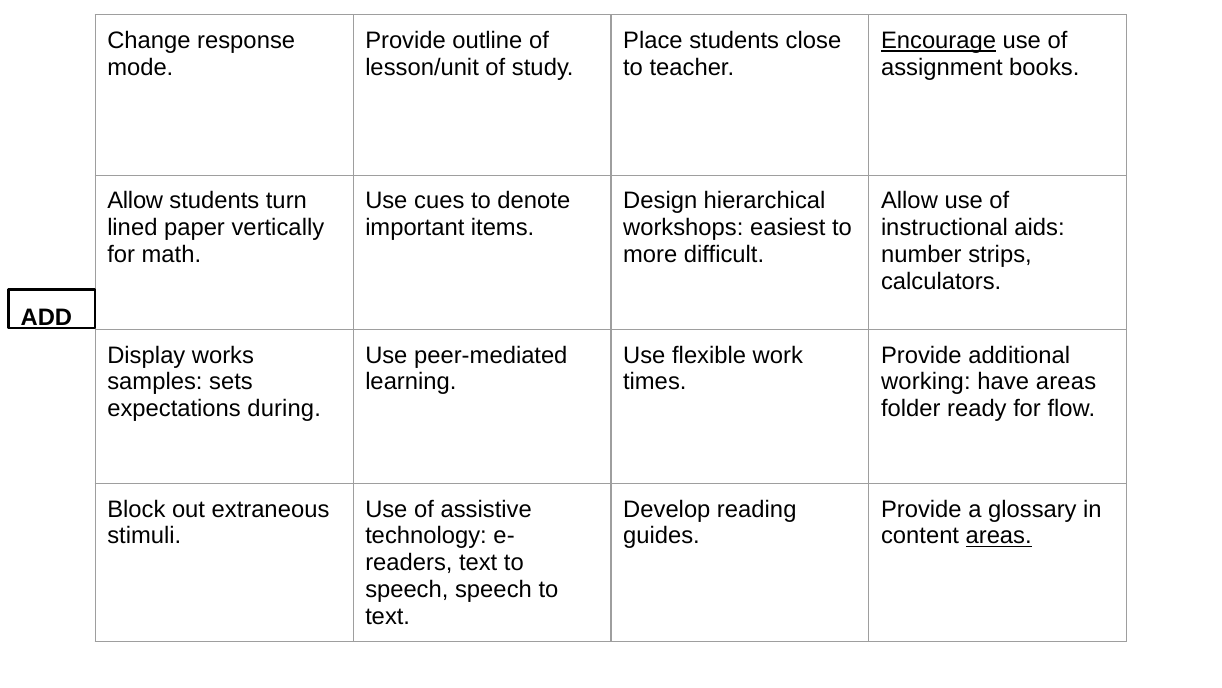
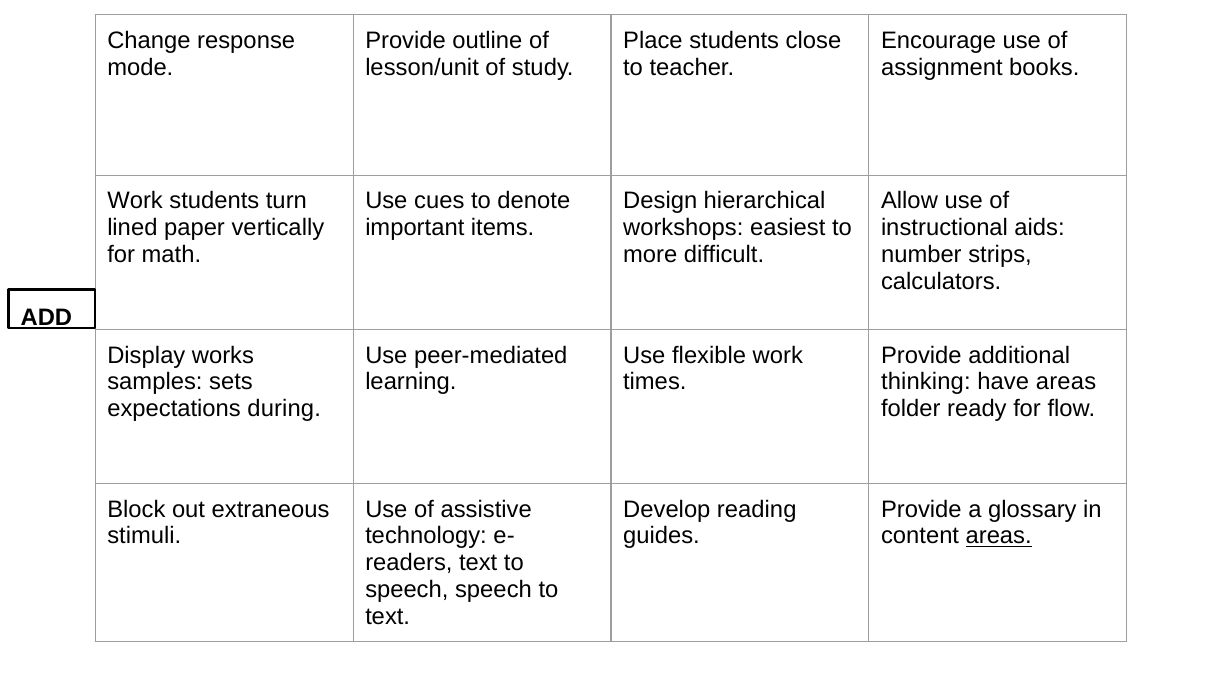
Encourage underline: present -> none
Allow at (135, 201): Allow -> Work
working: working -> thinking
